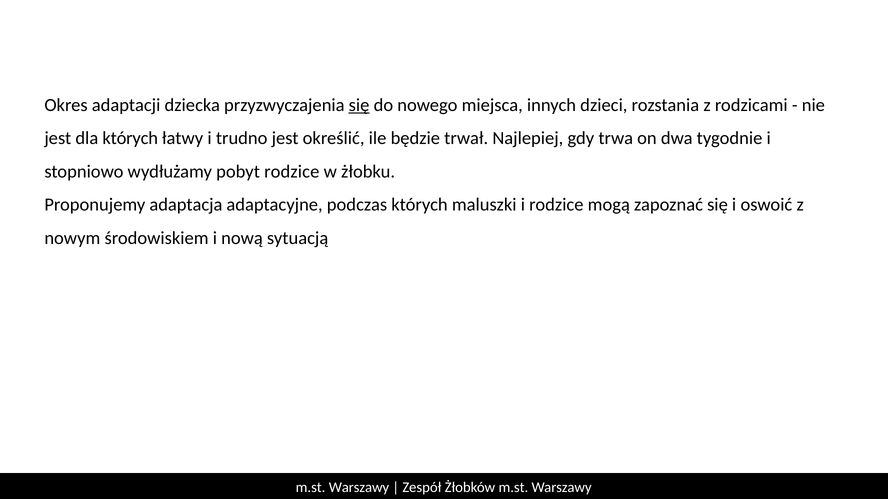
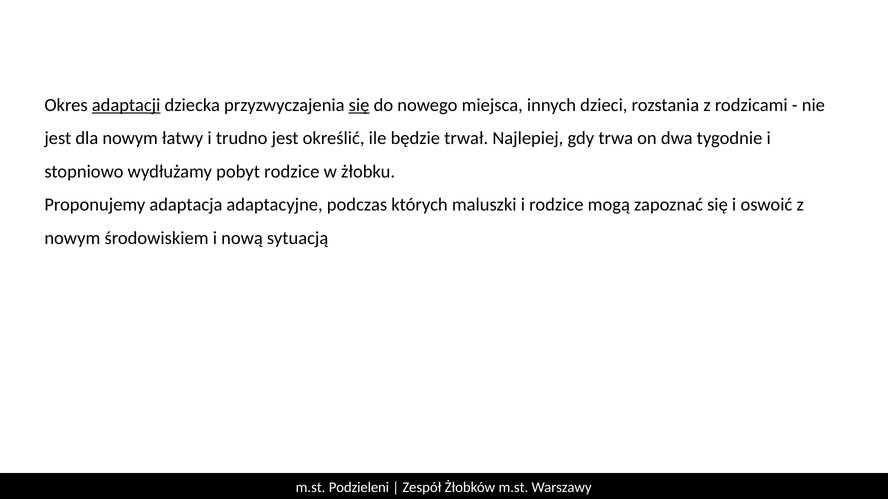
adaptacji underline: none -> present
dla których: których -> nowym
Warszawy at (359, 488): Warszawy -> Podzieleni
